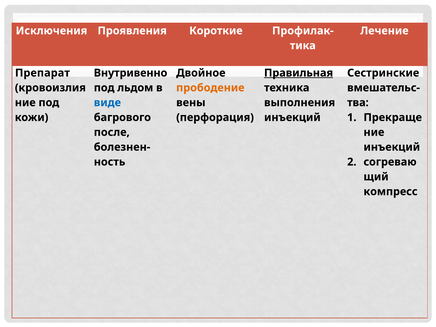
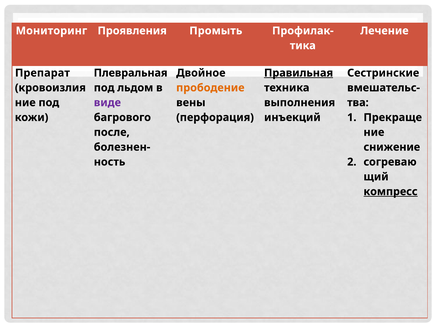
Исключения: Исключения -> Мониторинг
Короткие: Короткие -> Промыть
Внутривенно: Внутривенно -> Плевральная
виде colour: blue -> purple
инъекций at (392, 147): инъекций -> снижение
компресс underline: none -> present
